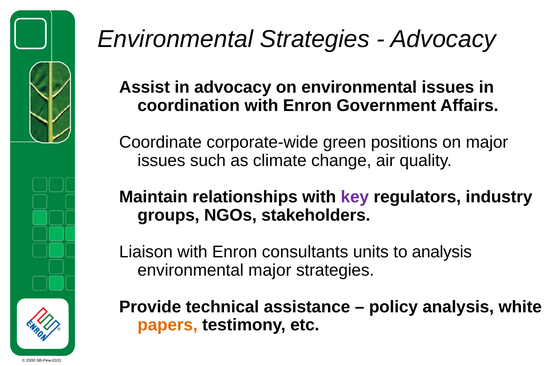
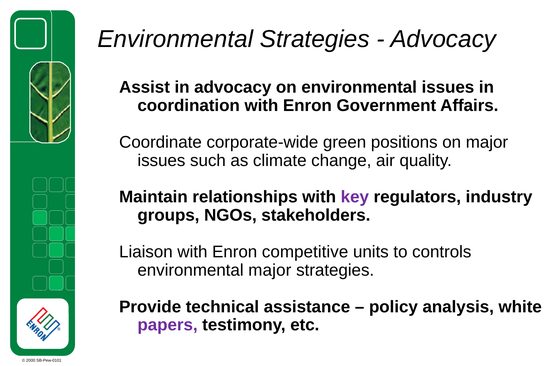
consultants: consultants -> competitive
to analysis: analysis -> controls
papers colour: orange -> purple
